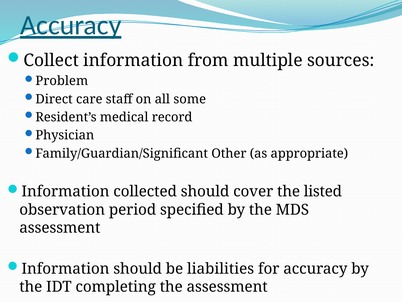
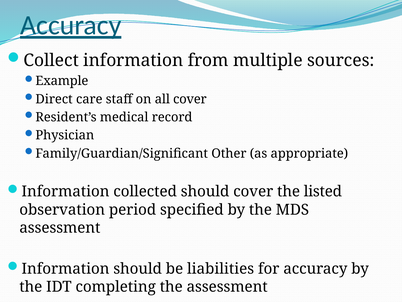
Problem: Problem -> Example
all some: some -> cover
